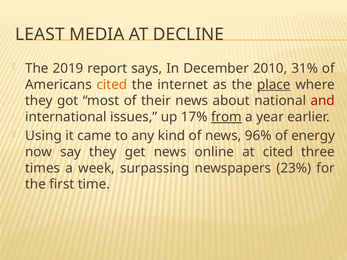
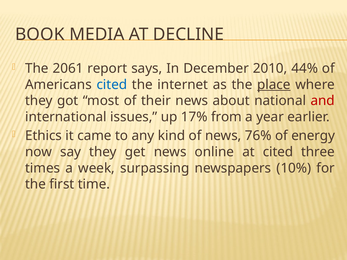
LEAST: LEAST -> BOOK
2019: 2019 -> 2061
31%: 31% -> 44%
cited at (112, 85) colour: orange -> blue
from underline: present -> none
Using: Using -> Ethics
96%: 96% -> 76%
23%: 23% -> 10%
